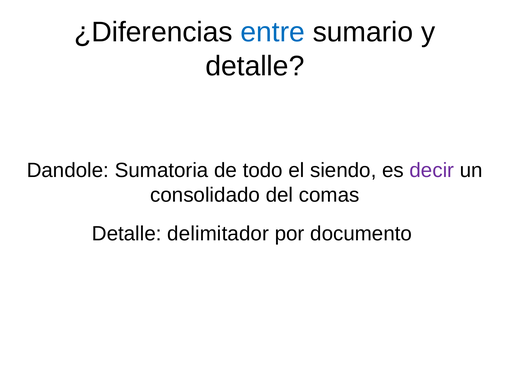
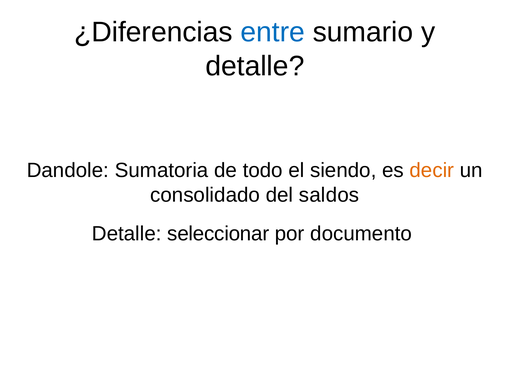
decir colour: purple -> orange
comas: comas -> saldos
delimitador: delimitador -> seleccionar
